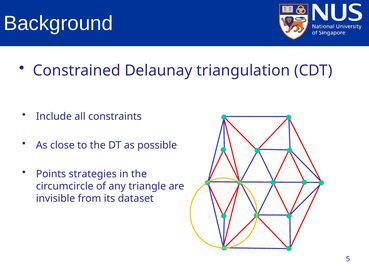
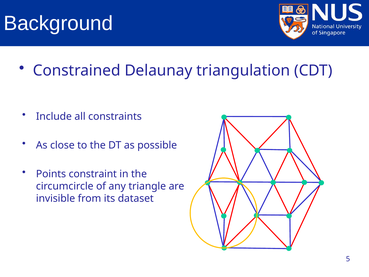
strategies: strategies -> constraint
